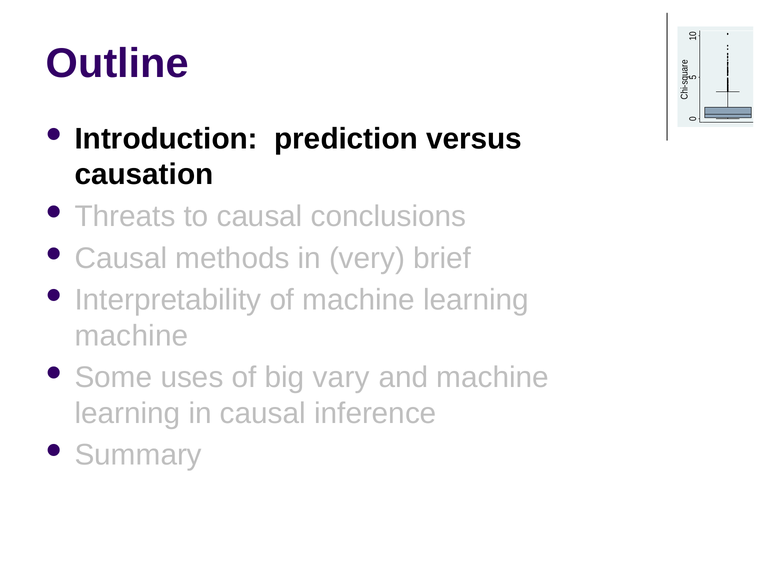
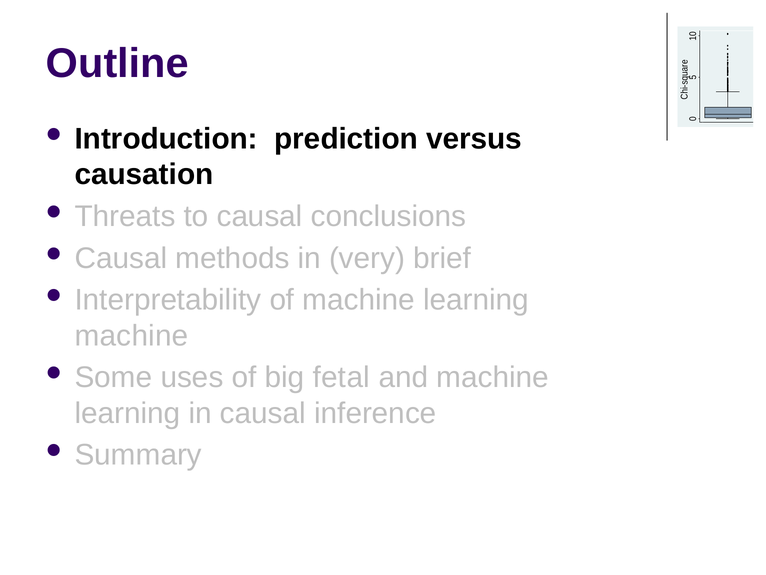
vary: vary -> fetal
